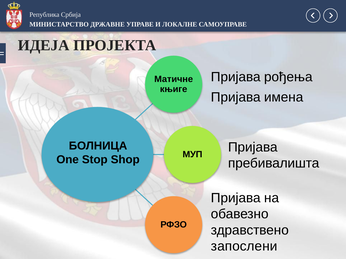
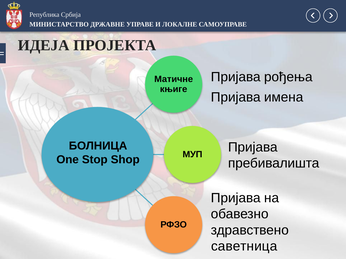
запослени: запослени -> саветница
